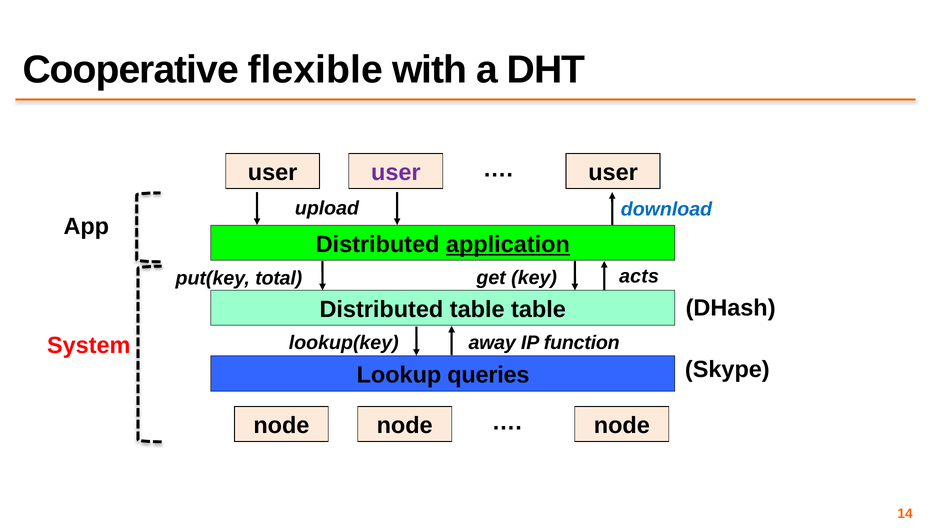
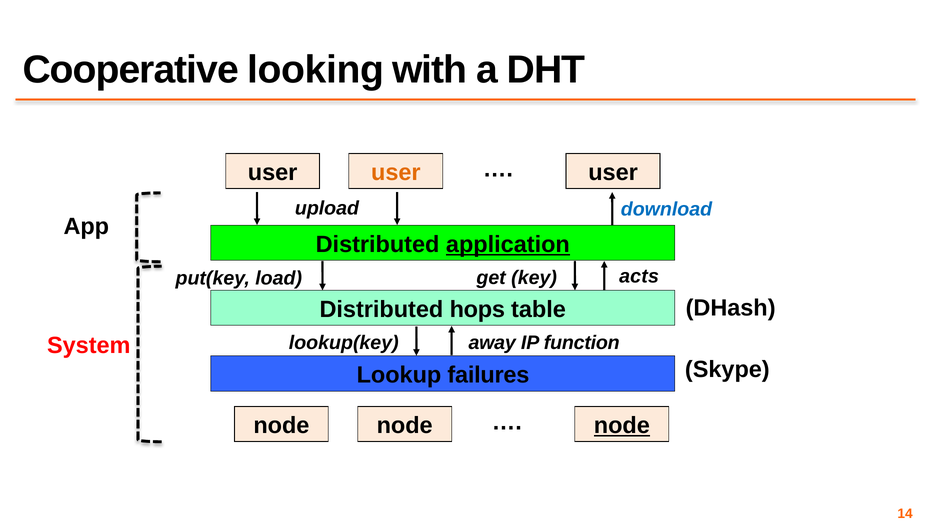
flexible: flexible -> looking
user at (396, 173) colour: purple -> orange
total: total -> load
Distributed table: table -> hops
queries: queries -> failures
node at (622, 426) underline: none -> present
